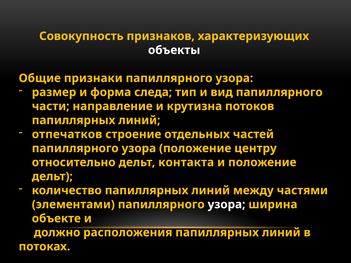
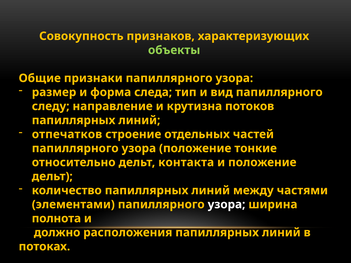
объекты colour: white -> light green
части: части -> следу
центру: центру -> тонкие
объекте: объекте -> полнота
